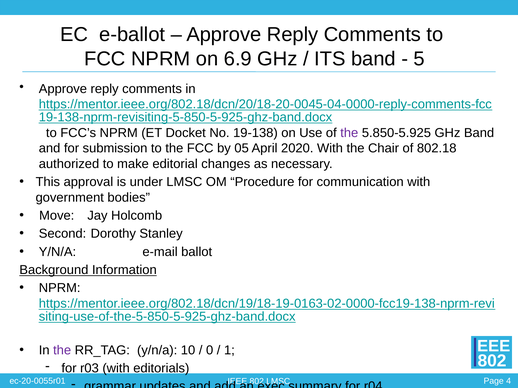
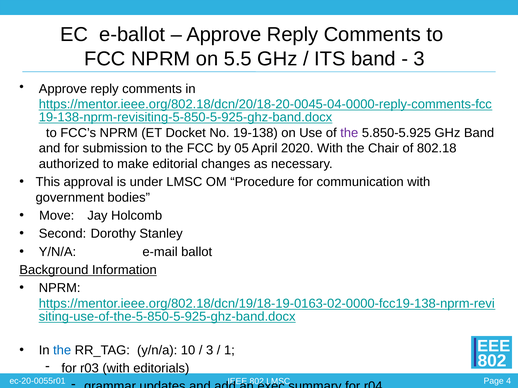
6.9: 6.9 -> 5.5
5 at (419, 59): 5 -> 3
the at (62, 351) colour: purple -> blue
0 at (210, 351): 0 -> 3
